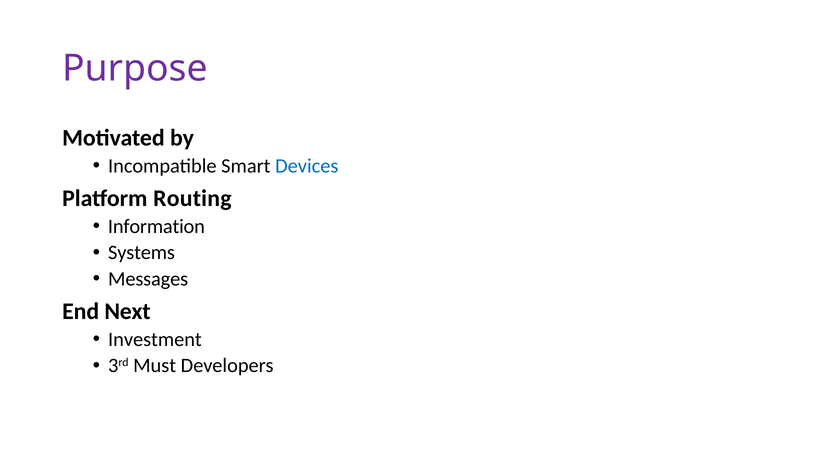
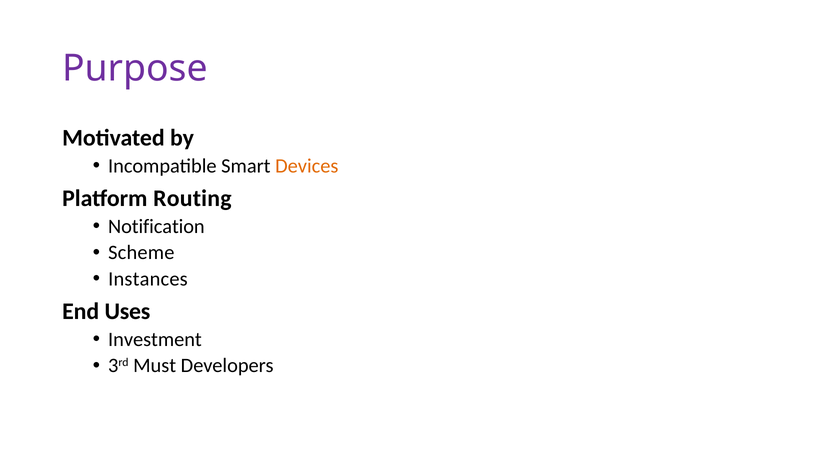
Devices colour: blue -> orange
Information: Information -> Notification
Systems: Systems -> Scheme
Messages: Messages -> Instances
Next: Next -> Uses
